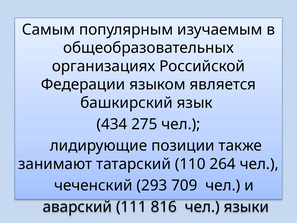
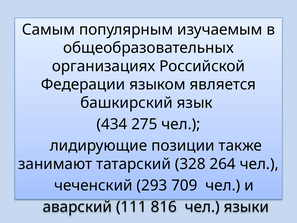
110: 110 -> 328
